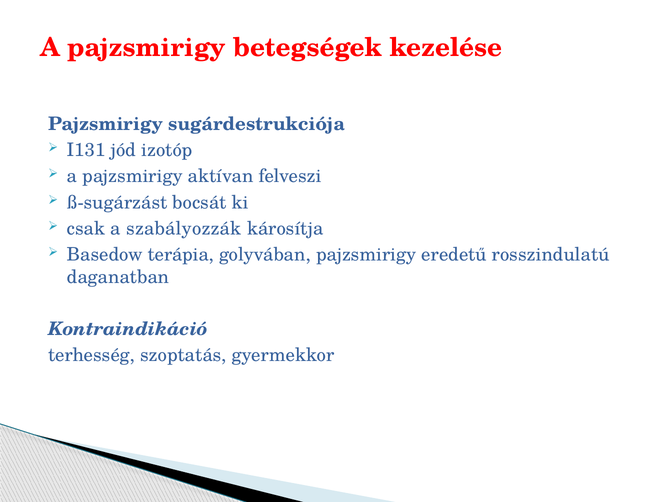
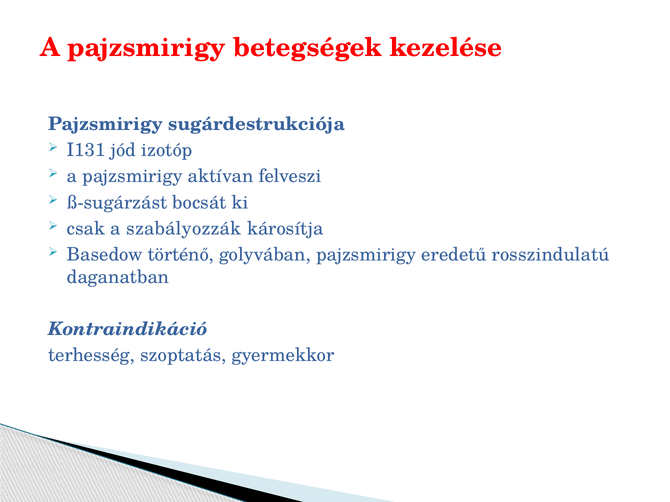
terápia: terápia -> történő
